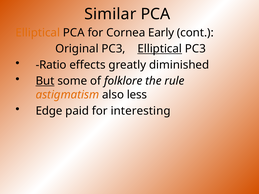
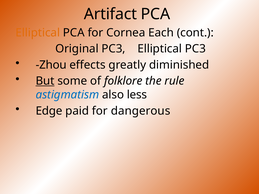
Similar: Similar -> Artifact
Early: Early -> Each
Elliptical at (160, 49) underline: present -> none
Ratio: Ratio -> Zhou
astigmatism colour: orange -> blue
interesting: interesting -> dangerous
